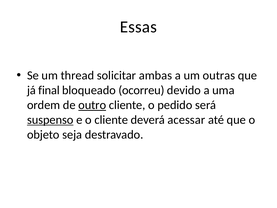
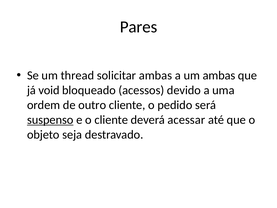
Essas: Essas -> Pares
um outras: outras -> ambas
final: final -> void
ocorreu: ocorreu -> acessos
outro underline: present -> none
